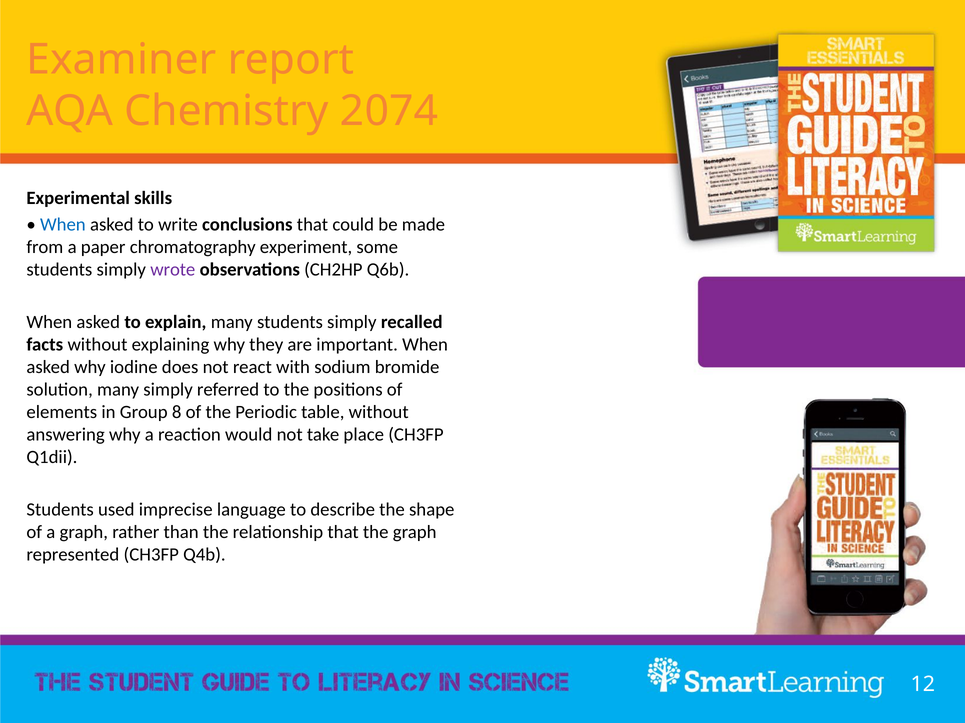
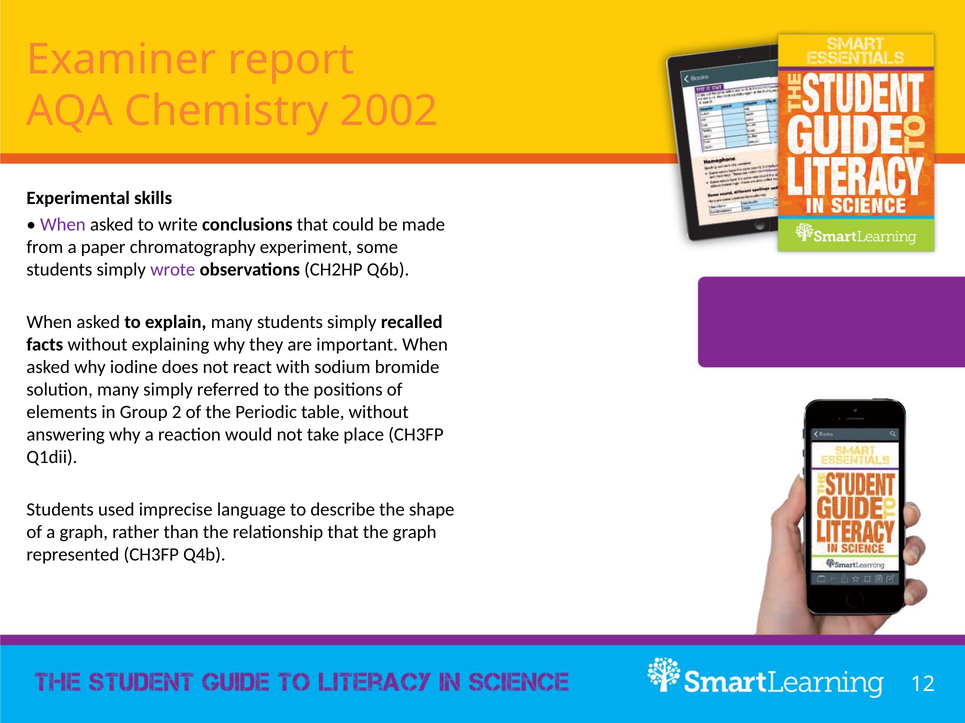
2074: 2074 -> 2002
When at (63, 225) colour: blue -> purple
8: 8 -> 2
